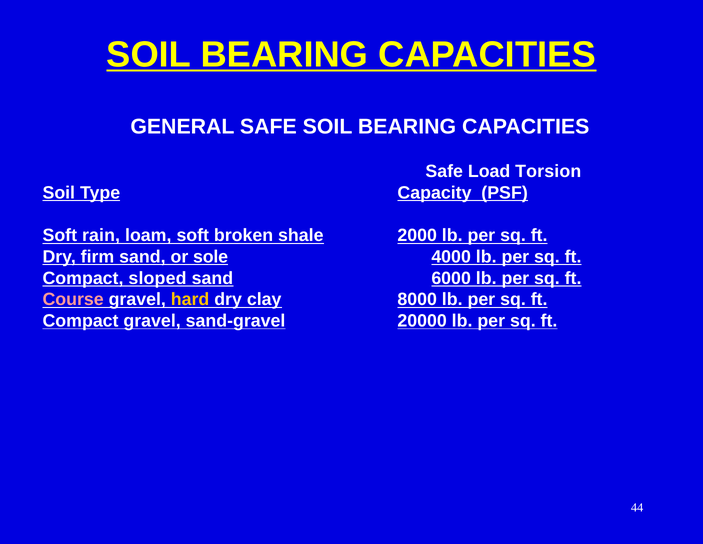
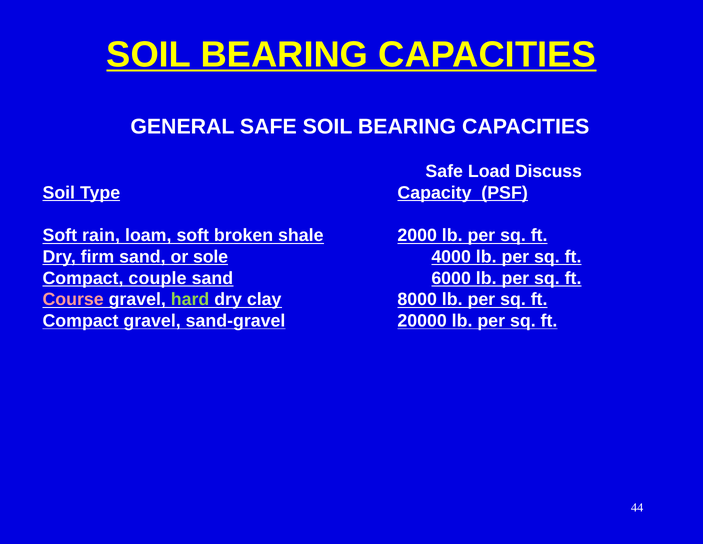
Torsion: Torsion -> Discuss
sloped: sloped -> couple
hard colour: yellow -> light green
